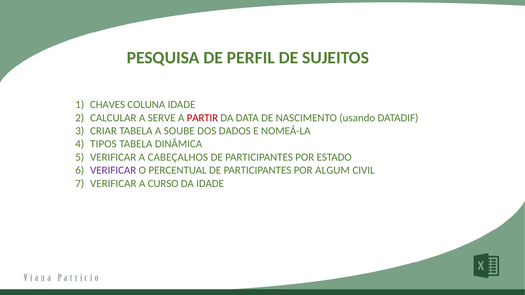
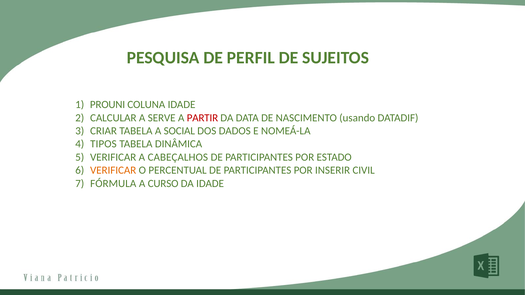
CHAVES: CHAVES -> PROUNI
SOUBE: SOUBE -> SOCIAL
VERIFICAR at (113, 170) colour: purple -> orange
ALGUM: ALGUM -> INSERIR
VERIFICAR at (113, 184): VERIFICAR -> FÓRMULA
